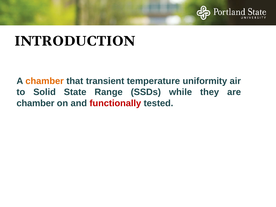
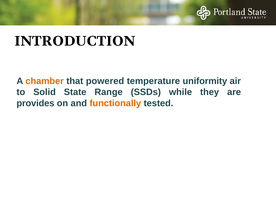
transient: transient -> powered
chamber at (35, 103): chamber -> provides
functionally colour: red -> orange
